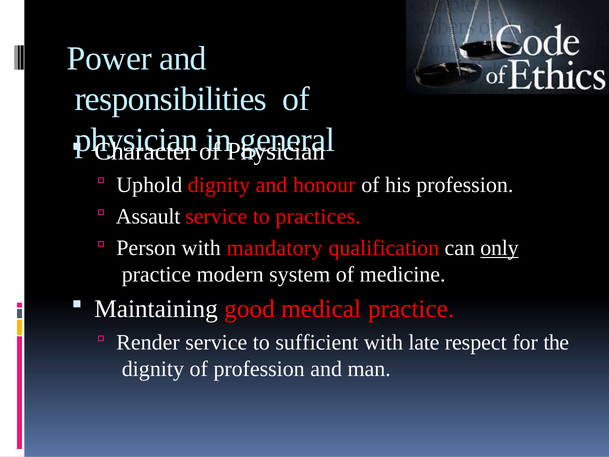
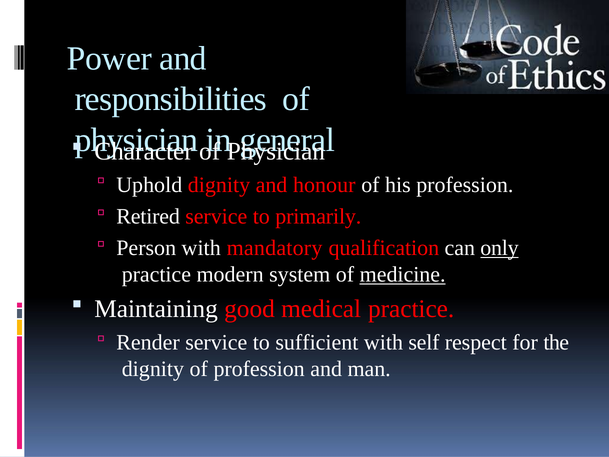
Assault: Assault -> Retired
practices: practices -> primarily
medicine underline: none -> present
late: late -> self
